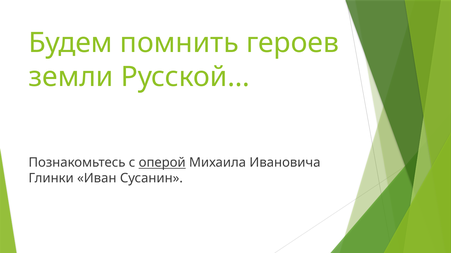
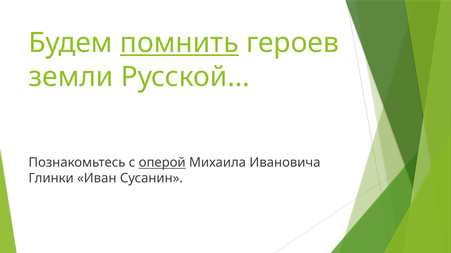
помнить underline: none -> present
